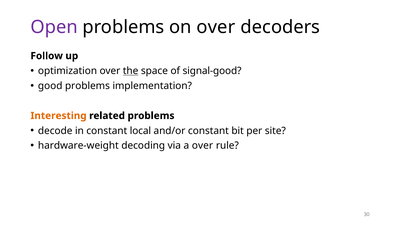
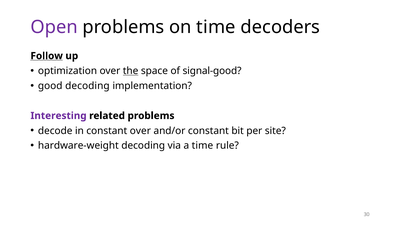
on over: over -> time
Follow underline: none -> present
good problems: problems -> decoding
Interesting colour: orange -> purple
constant local: local -> over
a over: over -> time
